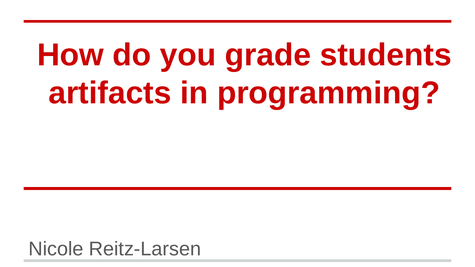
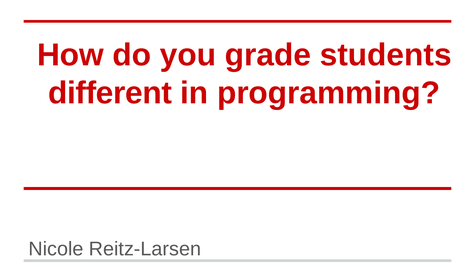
artifacts: artifacts -> different
